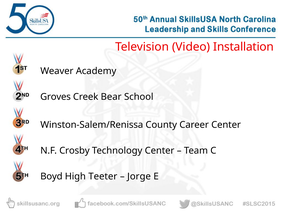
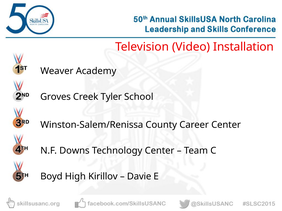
Bear: Bear -> Tyler
Crosby: Crosby -> Downs
Teeter: Teeter -> Kirillov
Jorge: Jorge -> Davie
